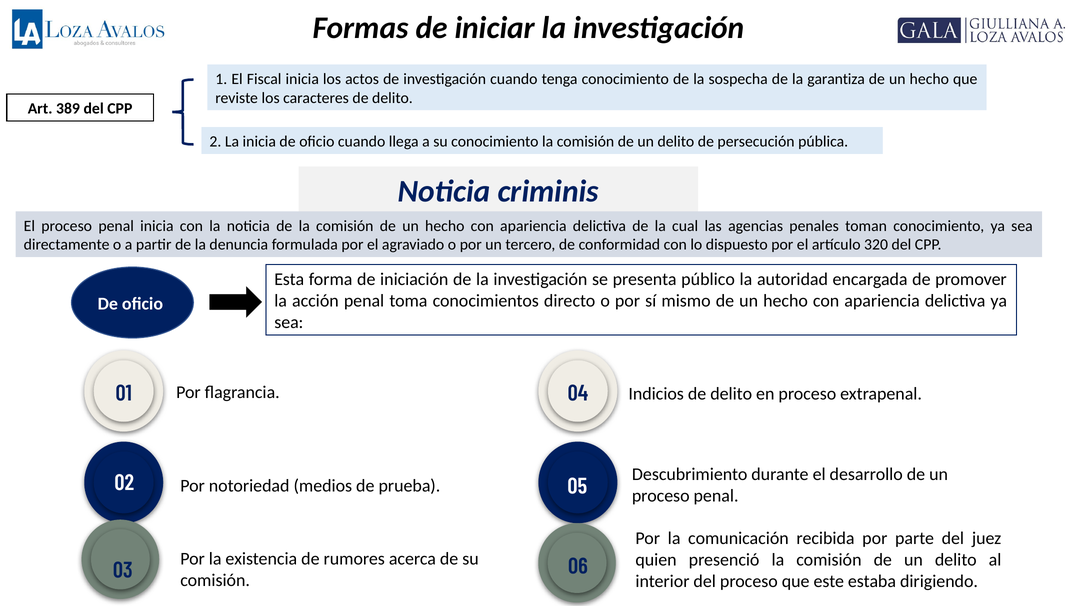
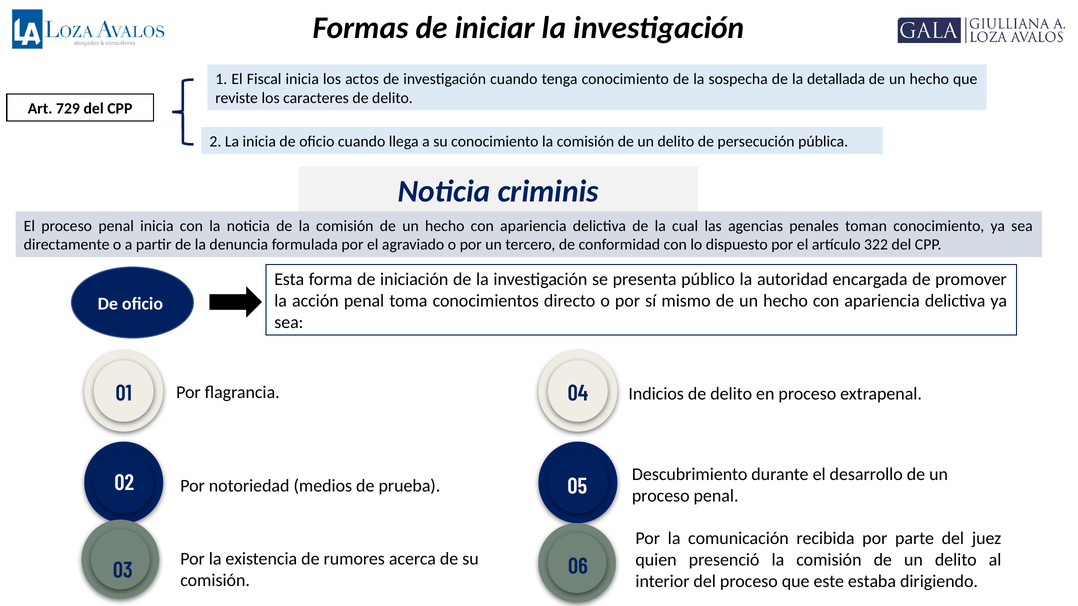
garantiza: garantiza -> detallada
389: 389 -> 729
320: 320 -> 322
